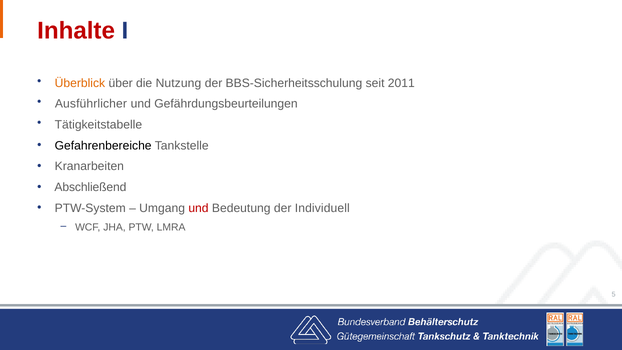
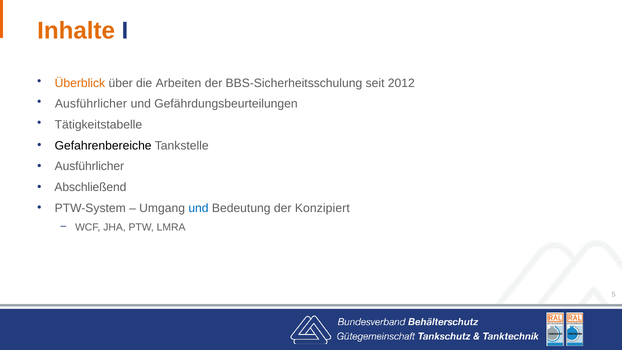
Inhalte colour: red -> orange
Nutzung: Nutzung -> Arbeiten
2011: 2011 -> 2012
Kranarbeiten at (89, 166): Kranarbeiten -> Ausführlicher
und at (198, 208) colour: red -> blue
Individuell: Individuell -> Konzipiert
